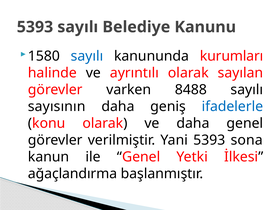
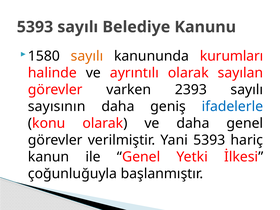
sayılı at (87, 56) colour: blue -> orange
8488: 8488 -> 2393
sona: sona -> hariç
ağaçlandırma: ağaçlandırma -> çoğunluğuyla
